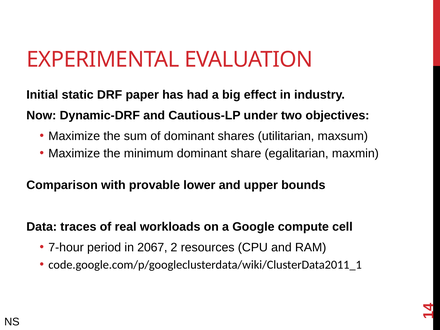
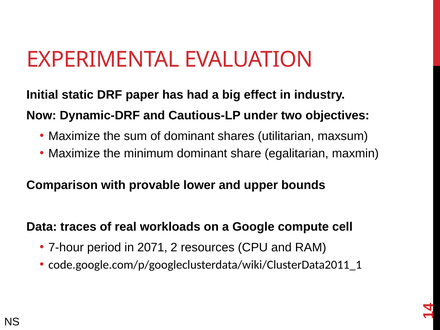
2067: 2067 -> 2071
